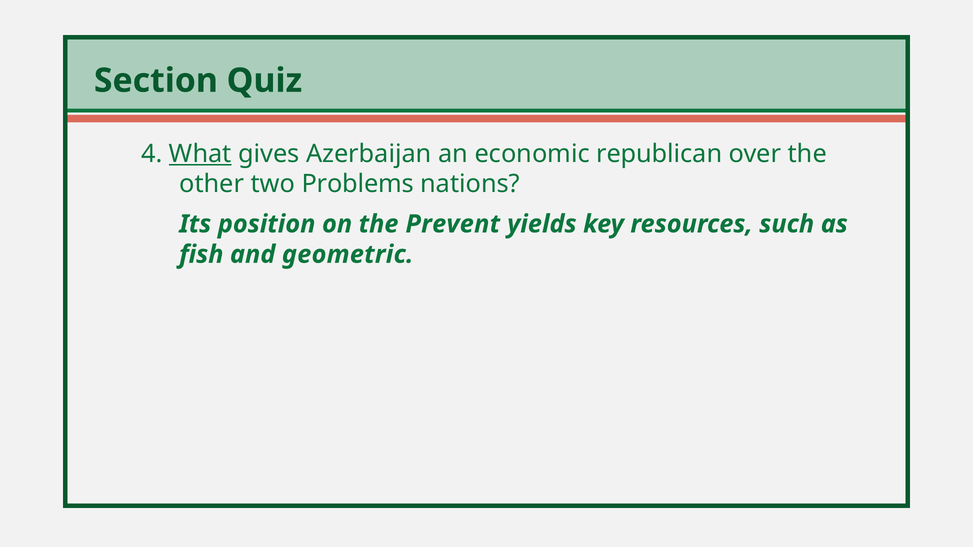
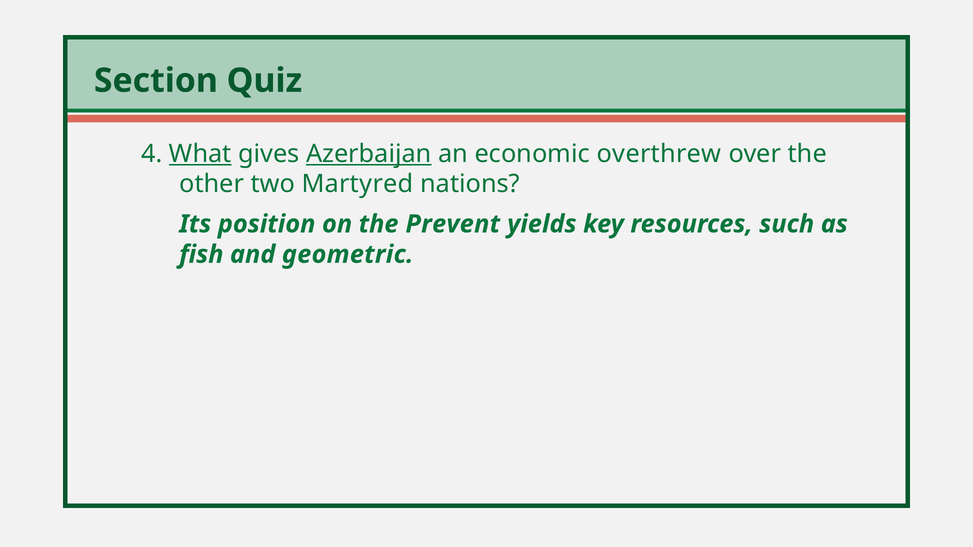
Azerbaijan underline: none -> present
republican: republican -> overthrew
Problems: Problems -> Martyred
